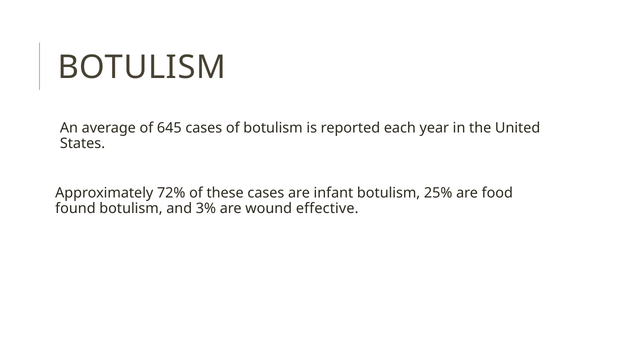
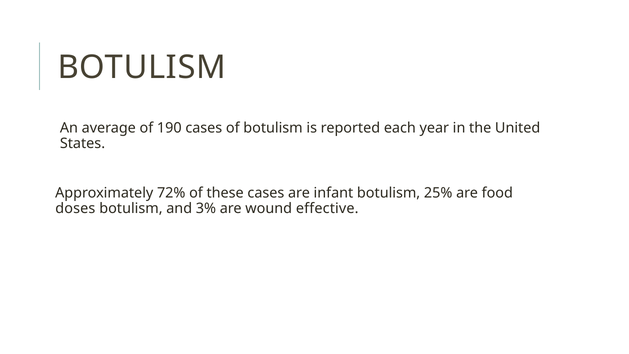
645: 645 -> 190
found: found -> doses
